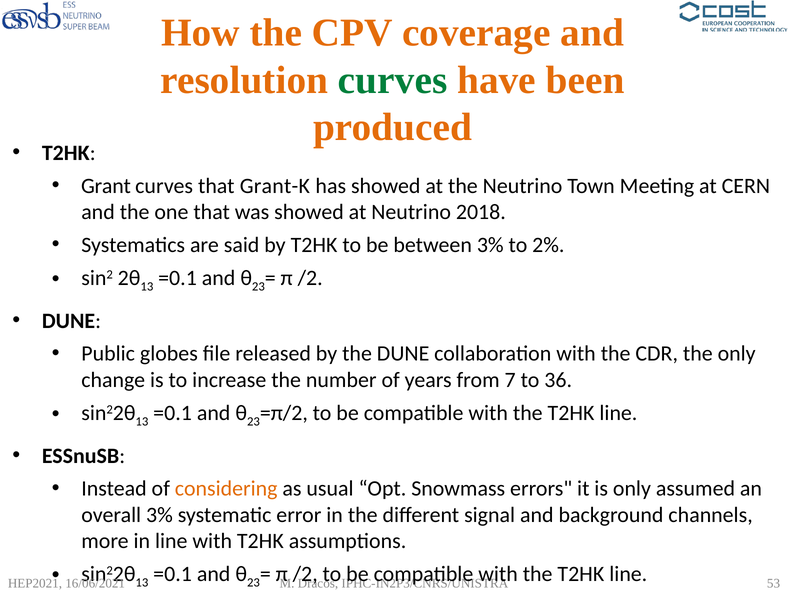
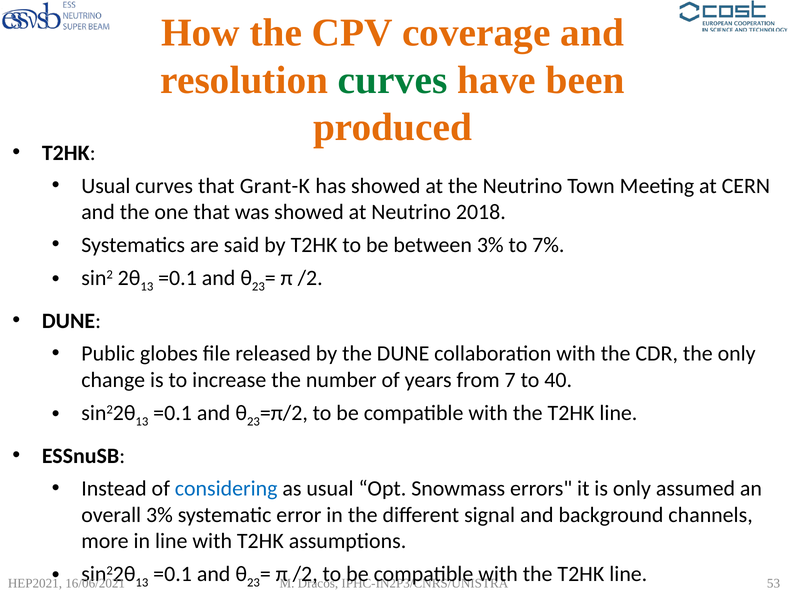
Grant at (106, 186): Grant -> Usual
2%: 2% -> 7%
36: 36 -> 40
considering colour: orange -> blue
